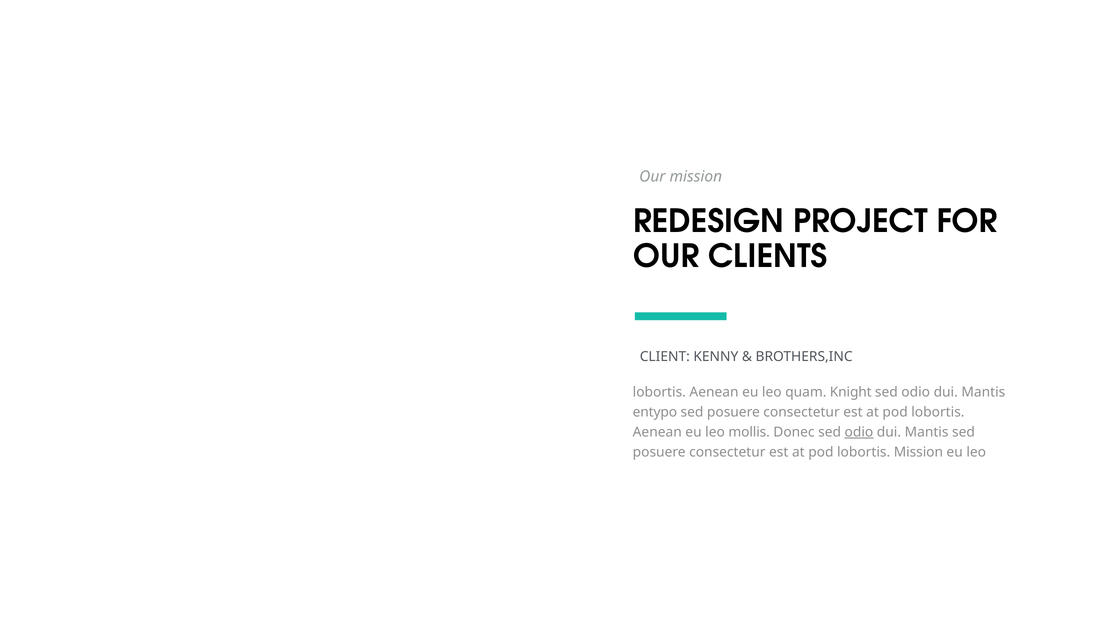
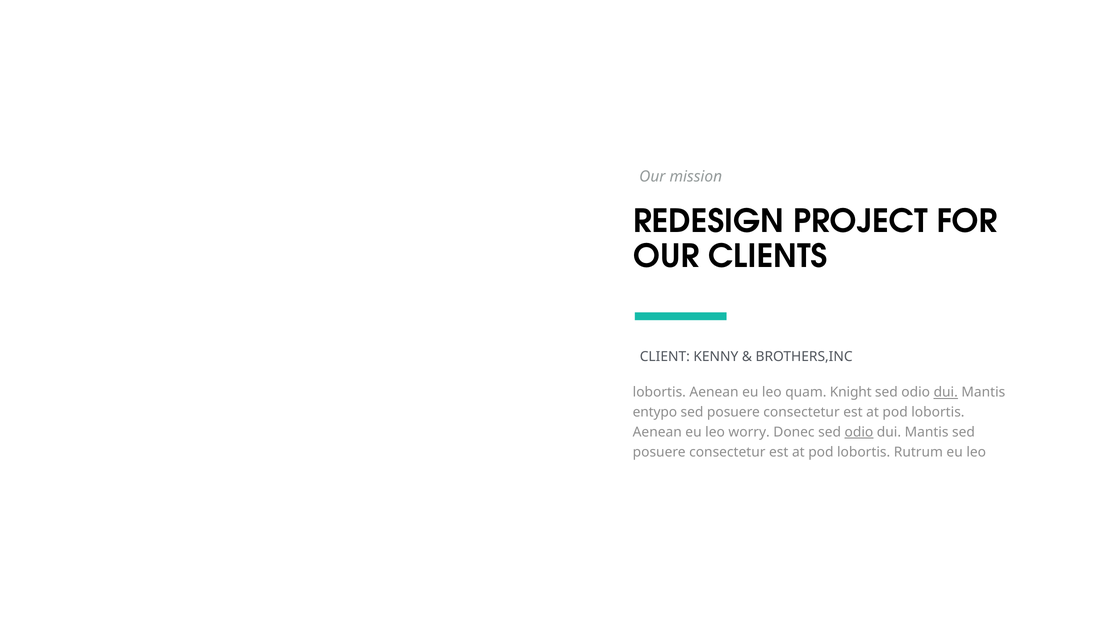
dui at (946, 392) underline: none -> present
mollis: mollis -> worry
lobortis Mission: Mission -> Rutrum
